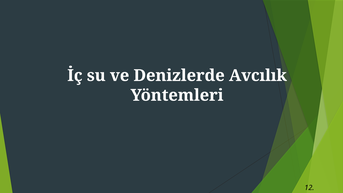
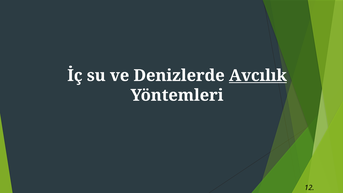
Avcılık underline: none -> present
